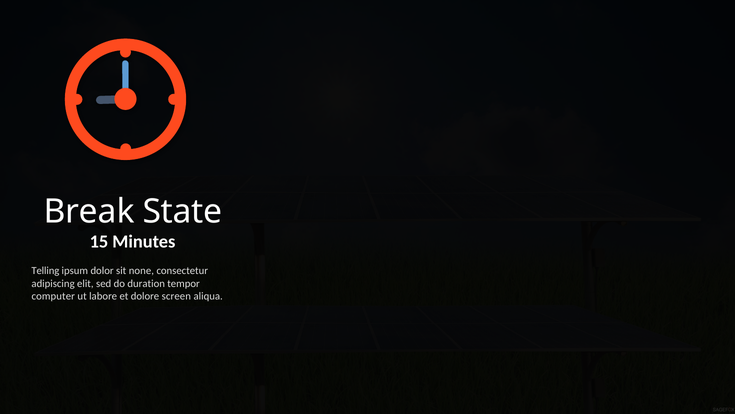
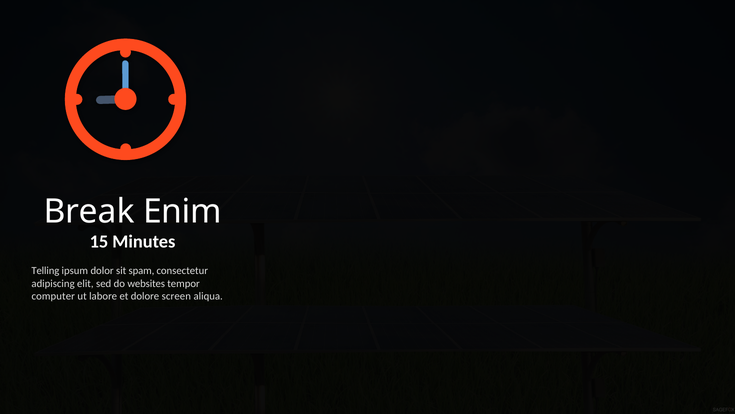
State: State -> Enim
none: none -> spam
duration: duration -> websites
